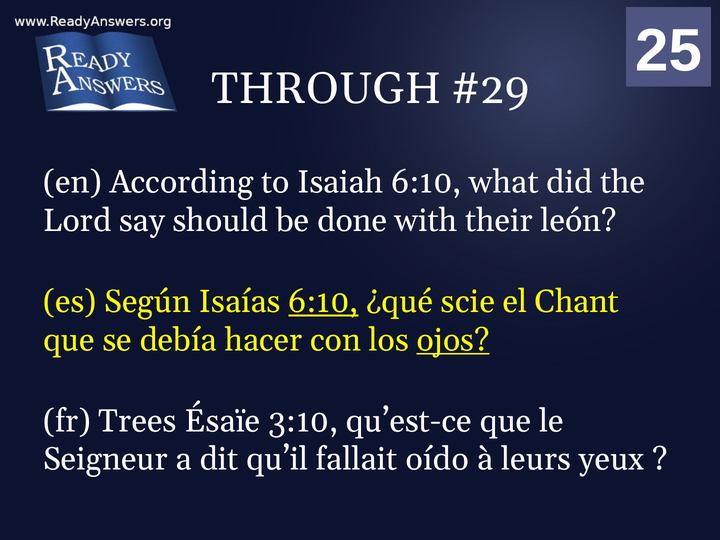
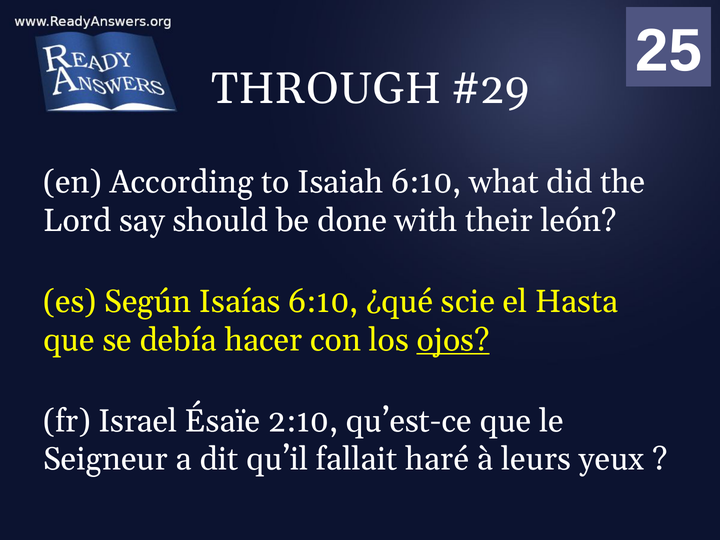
6:10 at (323, 302) underline: present -> none
Chant: Chant -> Hasta
Trees: Trees -> Israel
3:10: 3:10 -> 2:10
oído: oído -> haré
